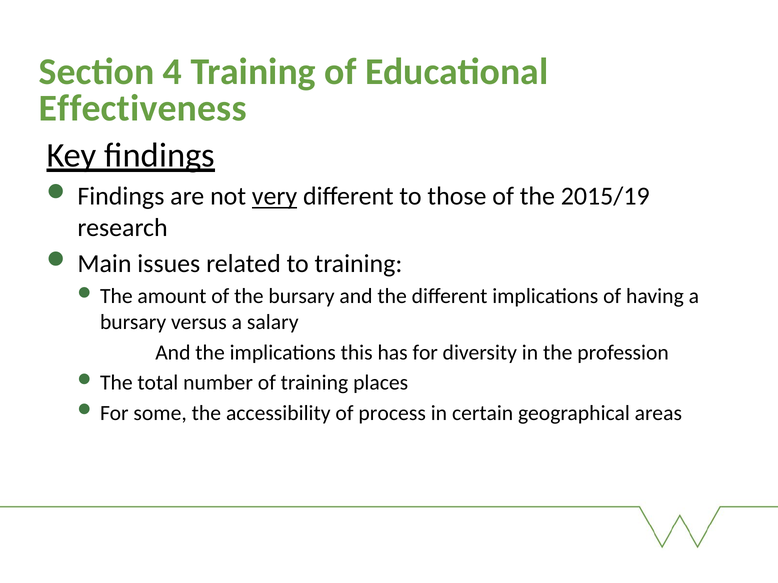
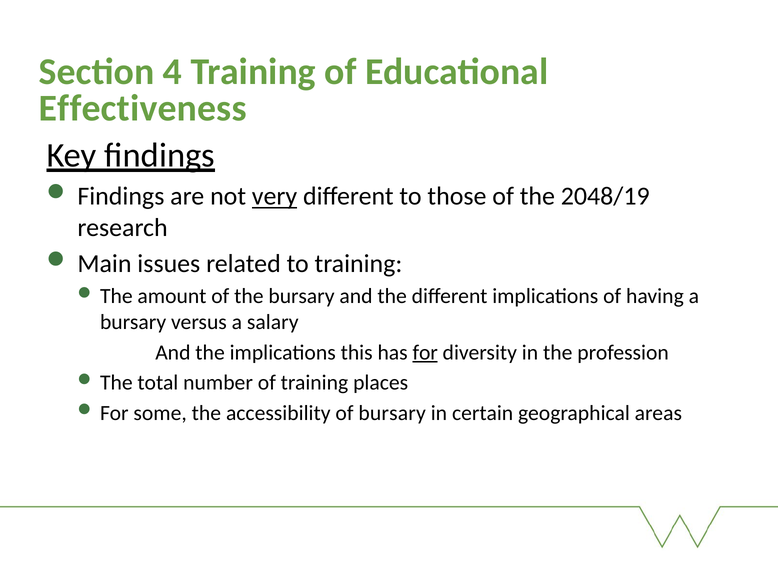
2015/19: 2015/19 -> 2048/19
for underline: none -> present
of process: process -> bursary
